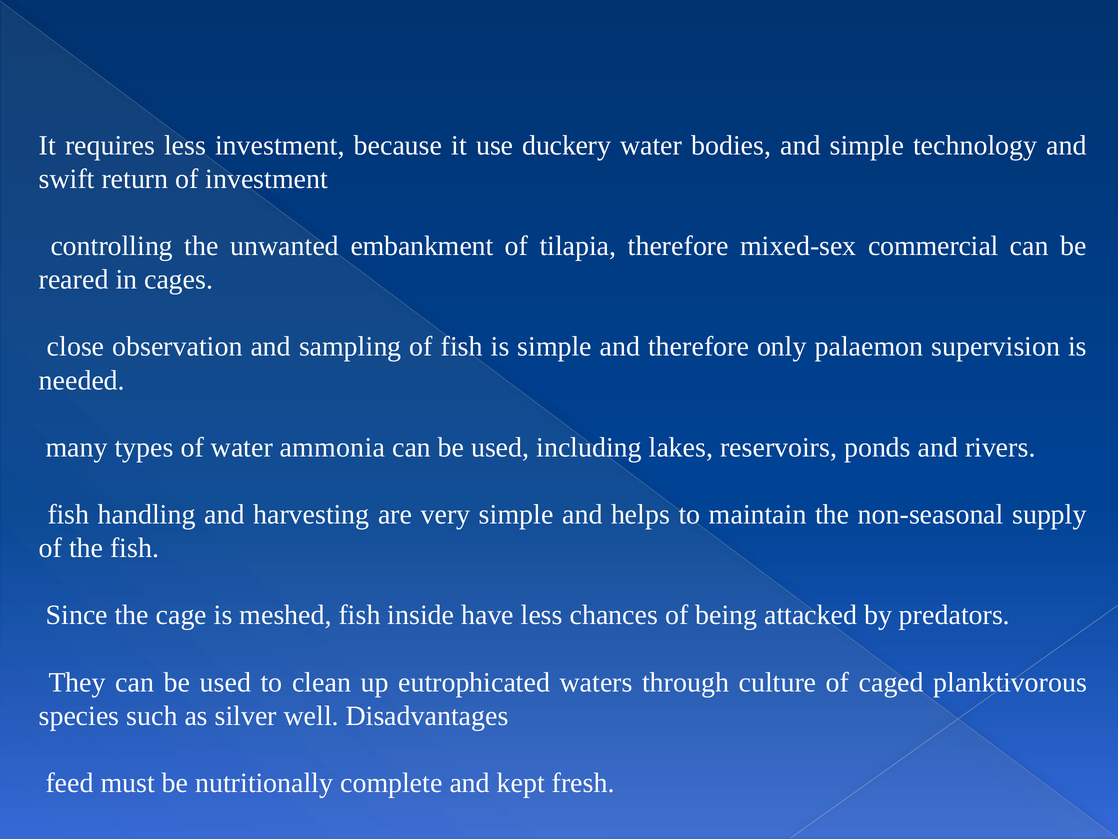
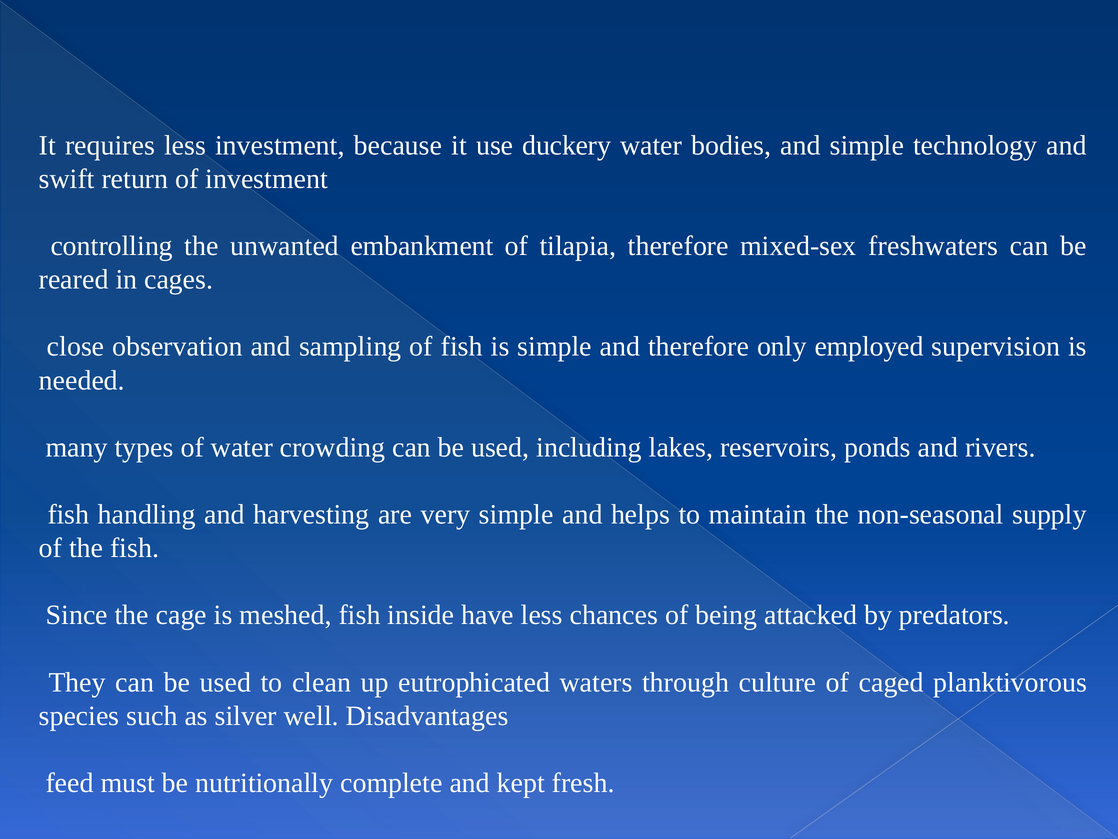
commercial: commercial -> freshwaters
palaemon: palaemon -> employed
ammonia: ammonia -> crowding
